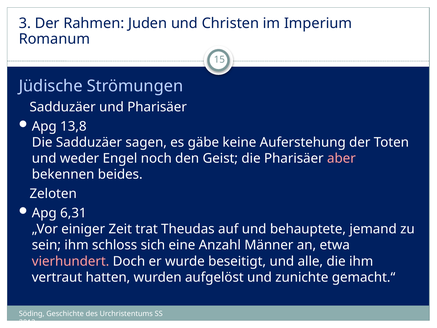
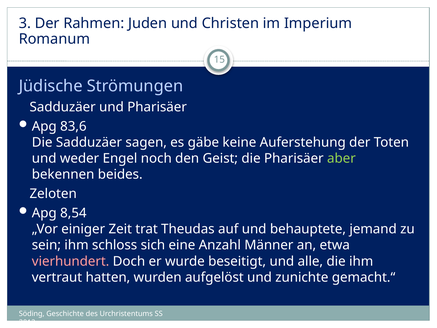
13,8: 13,8 -> 83,6
aber colour: pink -> light green
6,31: 6,31 -> 8,54
